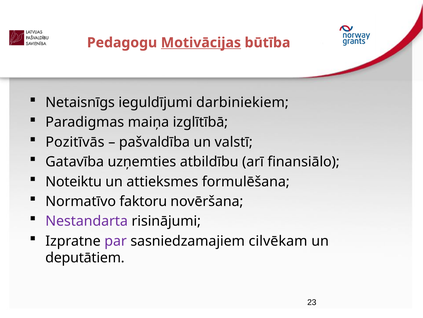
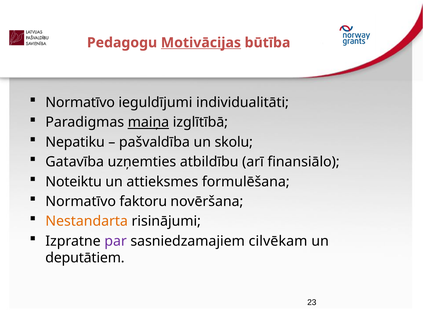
Netaisnīgs at (80, 102): Netaisnīgs -> Normatīvo
darbiniekiem: darbiniekiem -> individualitāti
maiņa underline: none -> present
Pozitīvās: Pozitīvās -> Nepatiku
valstī: valstī -> skolu
Nestandarta colour: purple -> orange
